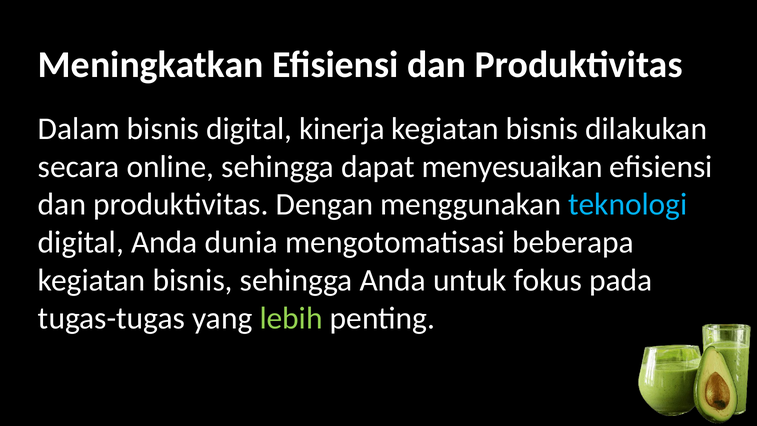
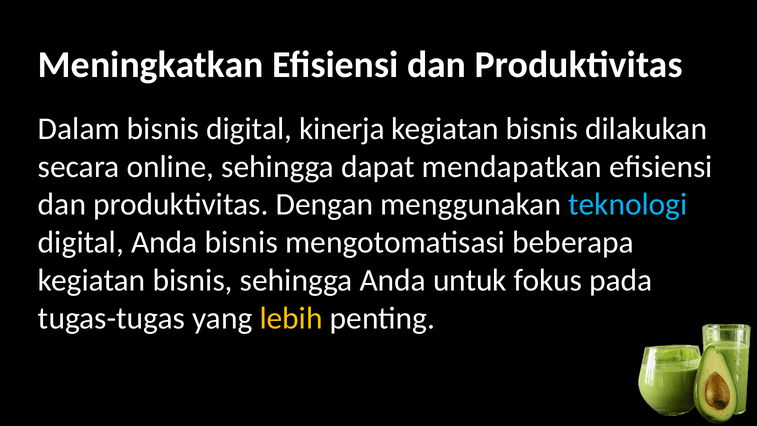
menyesuaikan: menyesuaikan -> mendapatkan
Anda dunia: dunia -> bisnis
lebih colour: light green -> yellow
